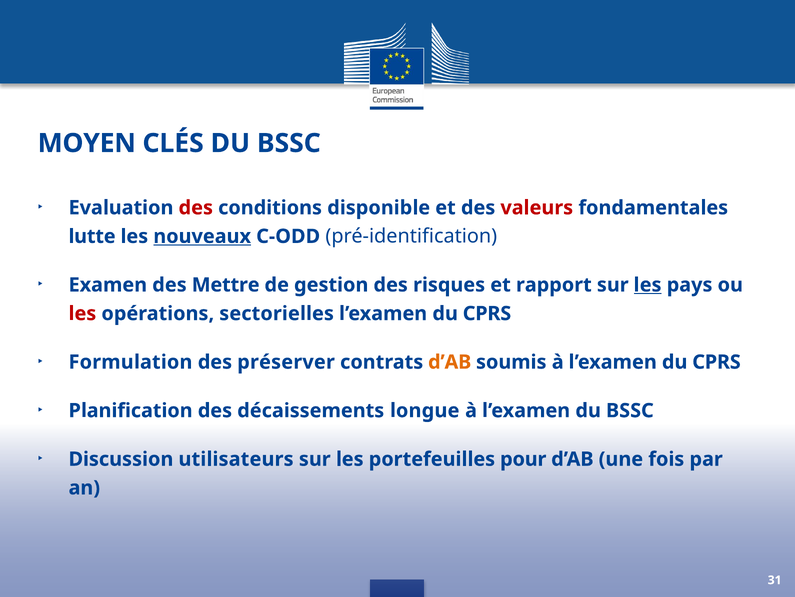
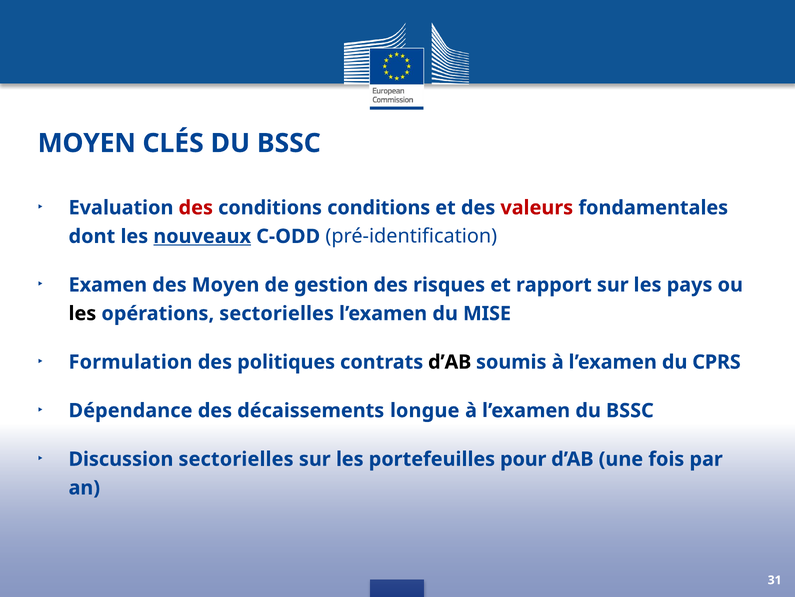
conditions disponible: disponible -> conditions
lutte: lutte -> dont
des Mettre: Mettre -> Moyen
les at (648, 285) underline: present -> none
les at (82, 313) colour: red -> black
CPRS at (487, 313): CPRS -> MISE
préserver: préserver -> politiques
d’AB at (450, 362) colour: orange -> black
Planification: Planification -> Dépendance
Discussion utilisateurs: utilisateurs -> sectorielles
